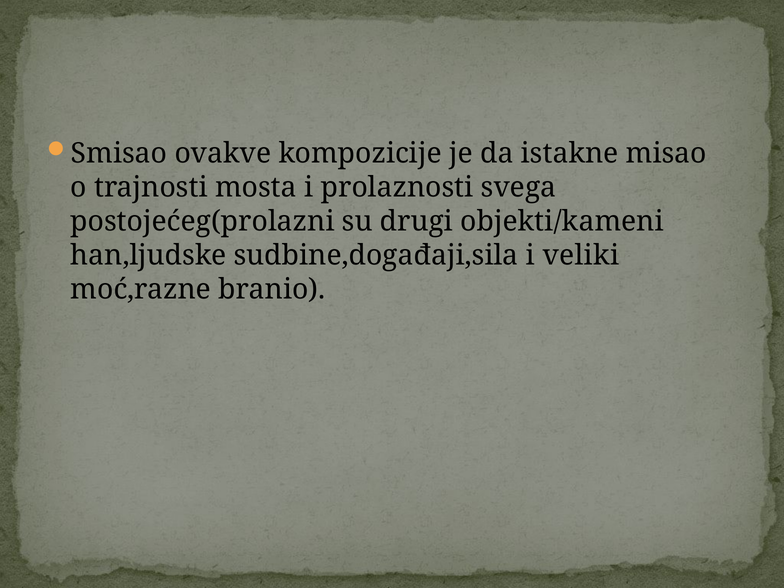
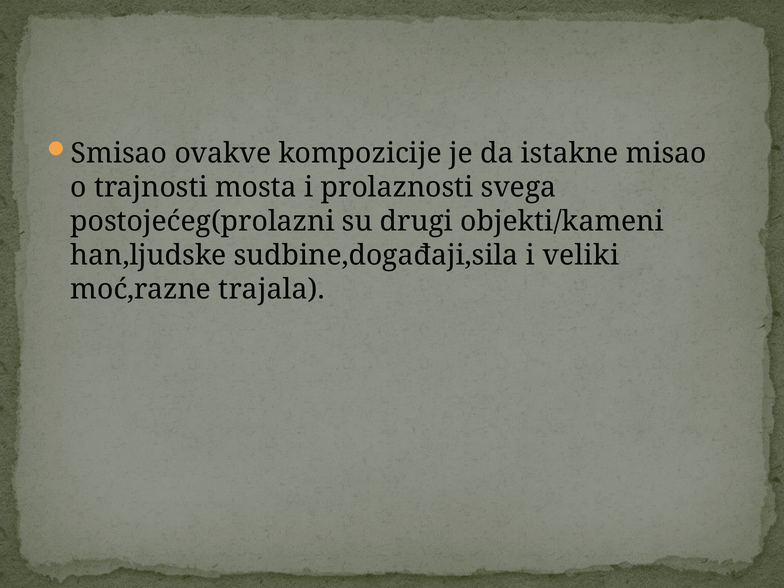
branio: branio -> trajala
